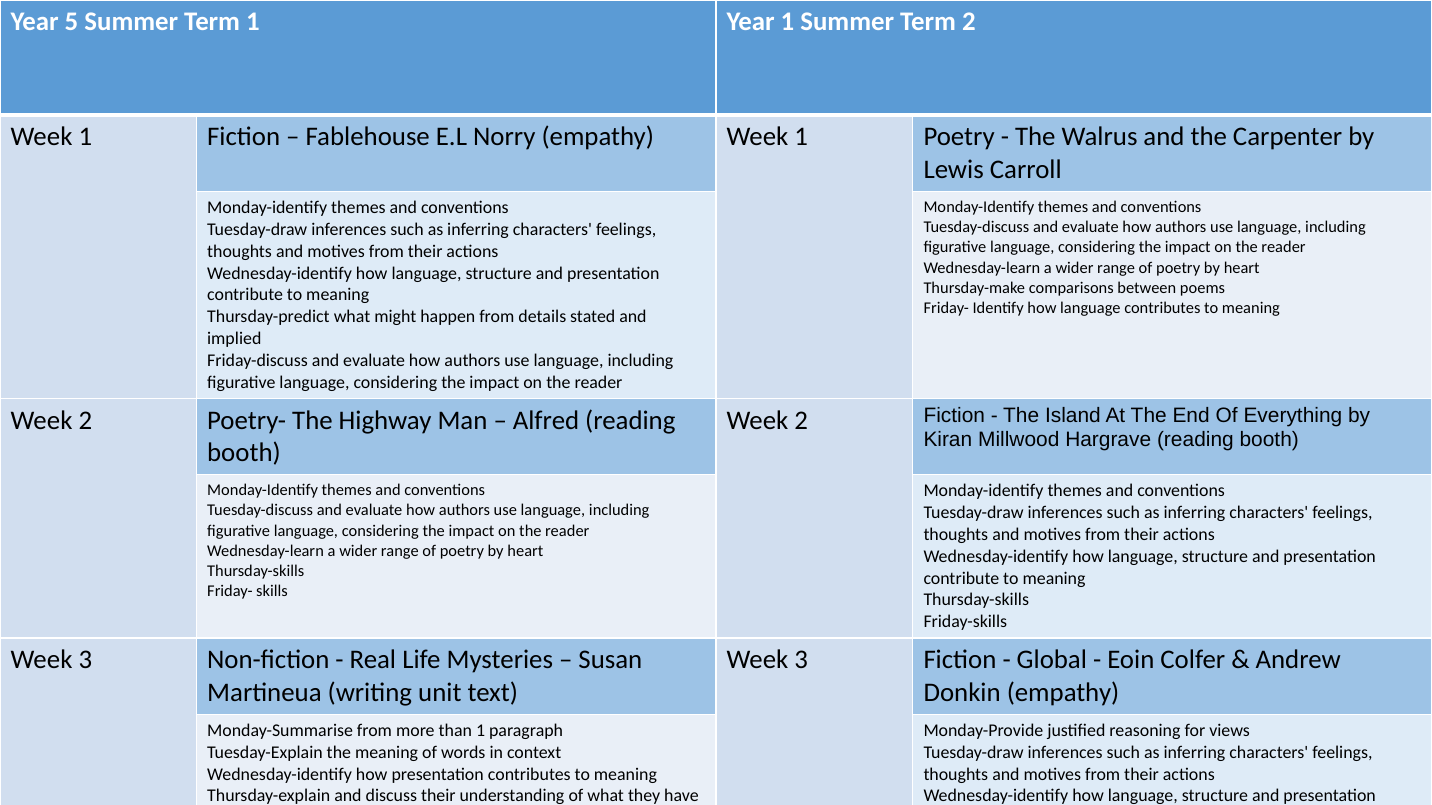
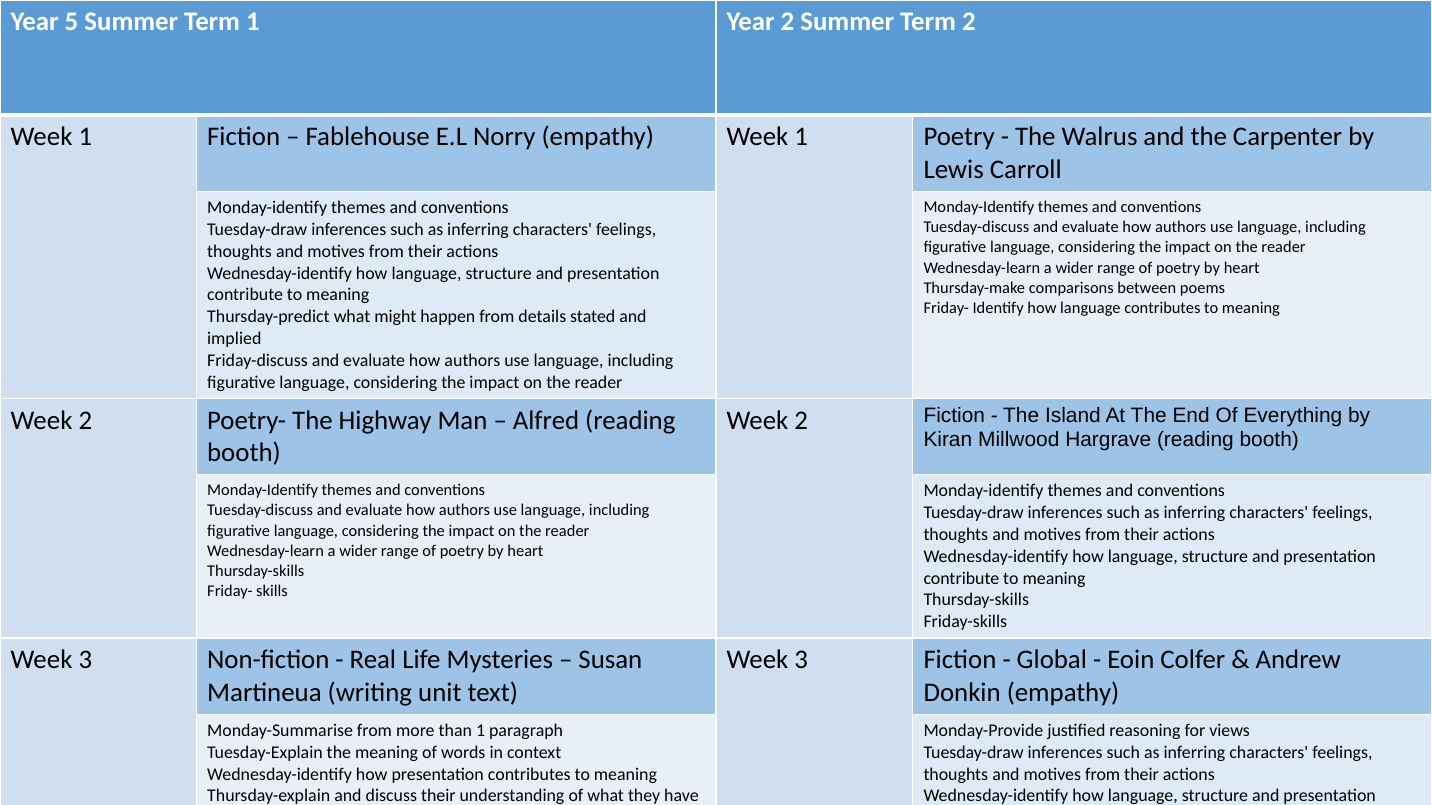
Year 1: 1 -> 2
